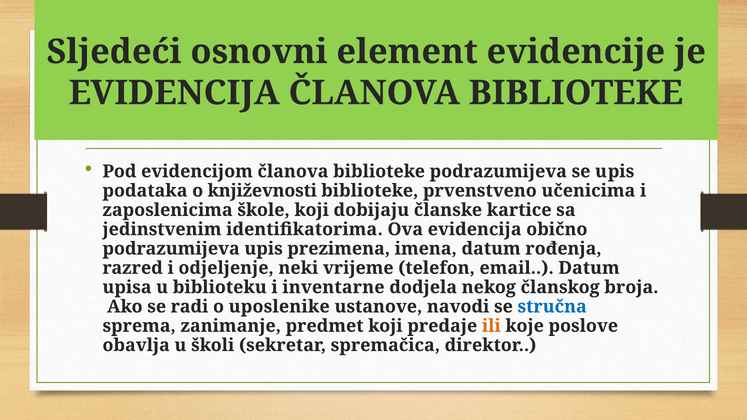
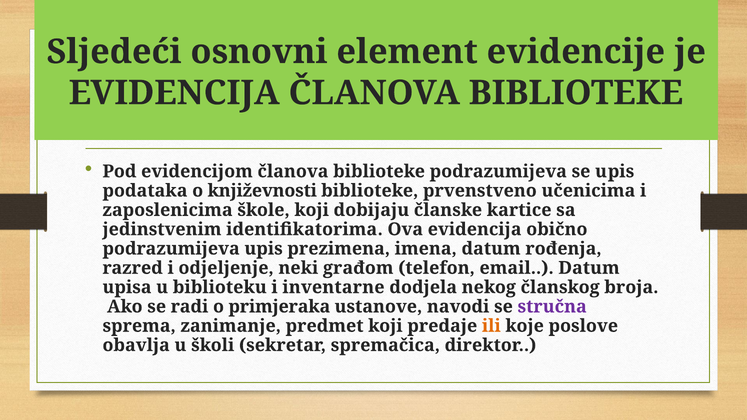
vrijeme: vrijeme -> građom
uposlenike: uposlenike -> primjeraka
stručna colour: blue -> purple
